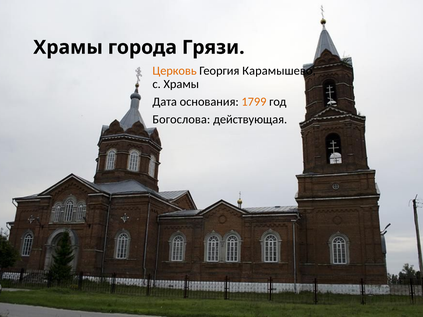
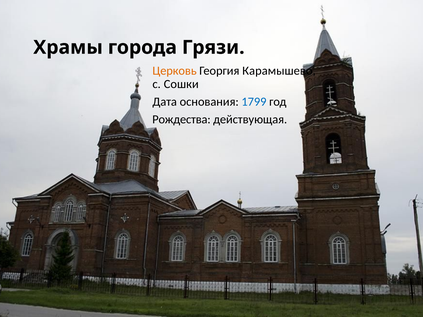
с Храмы: Храмы -> Сошки
1799 colour: orange -> blue
Богослова: Богослова -> Рождества
